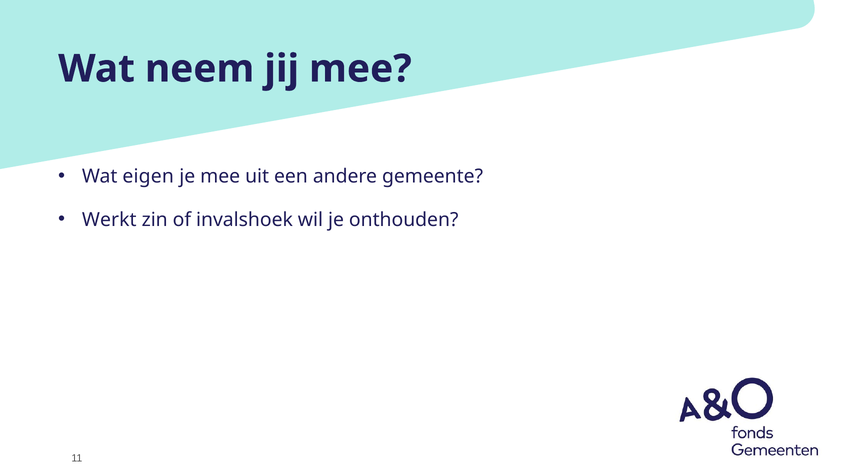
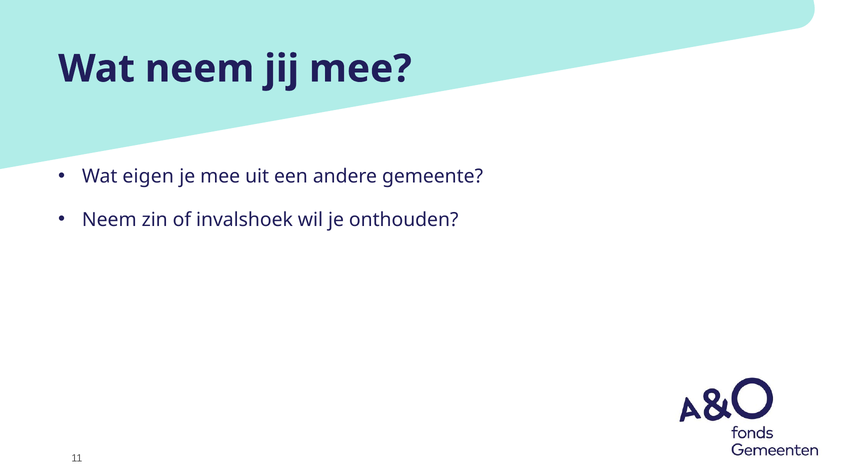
Werkt at (109, 220): Werkt -> Neem
